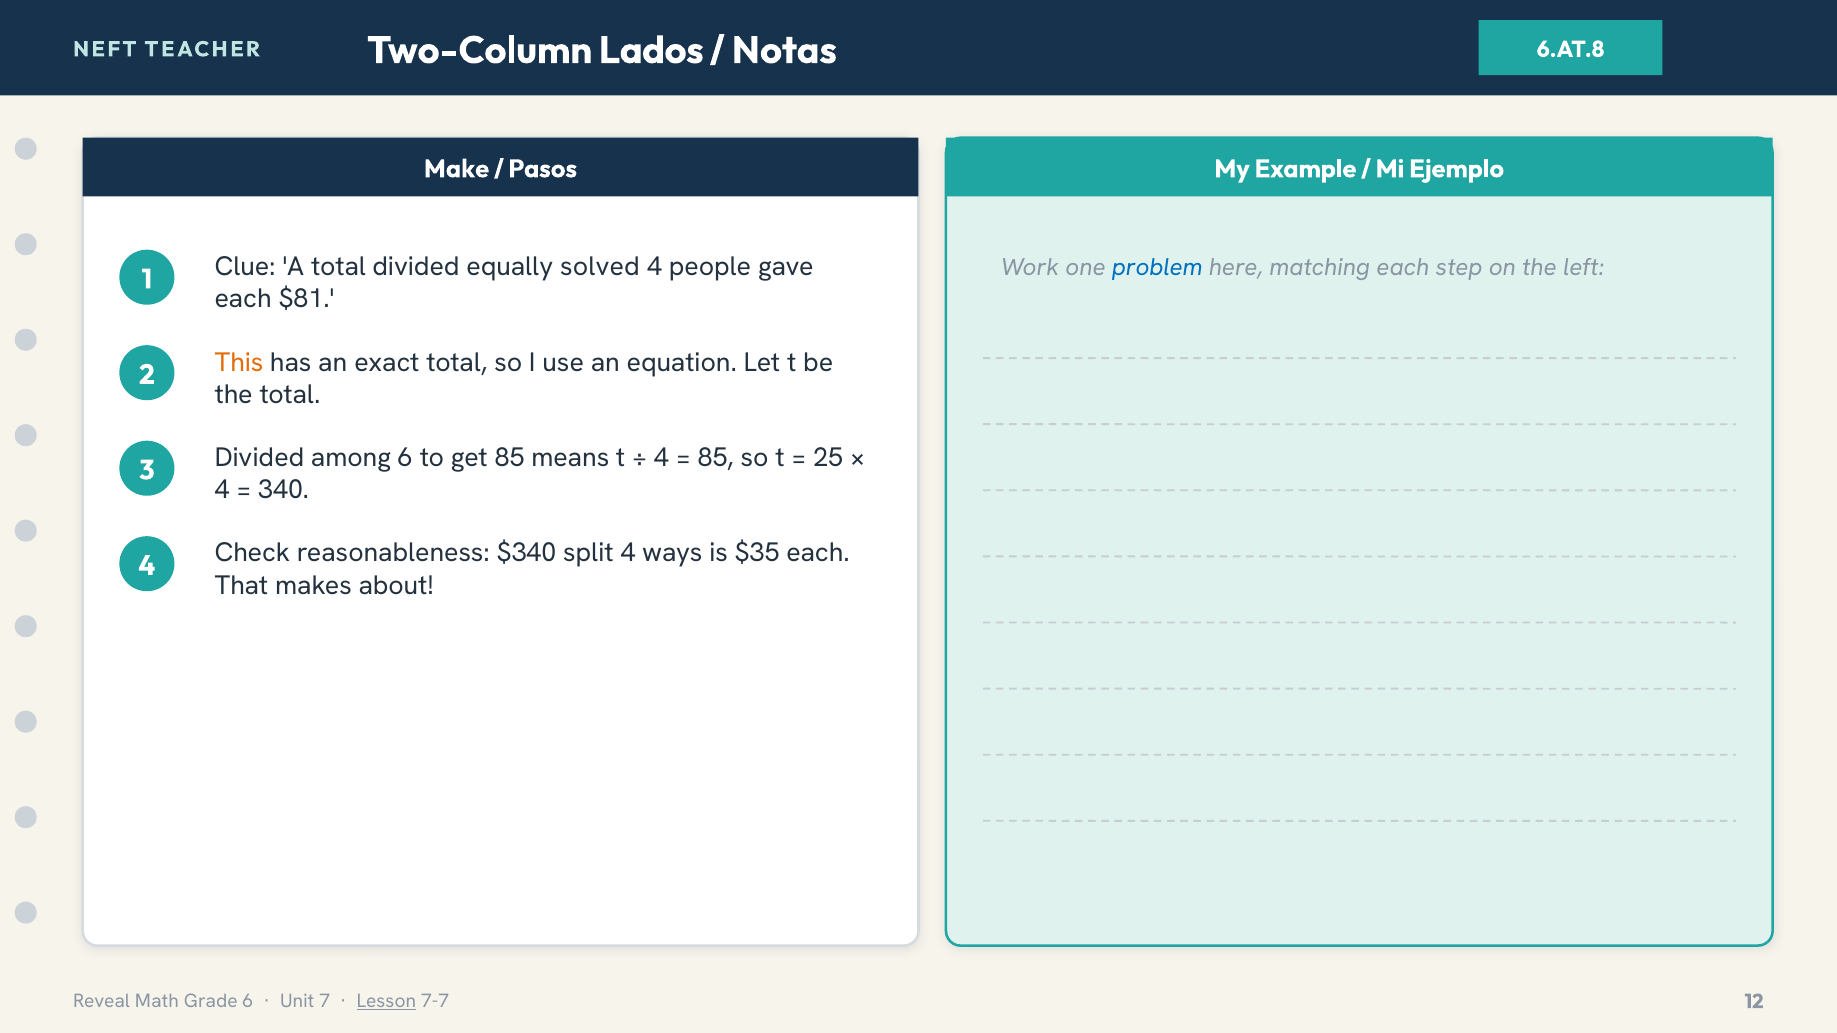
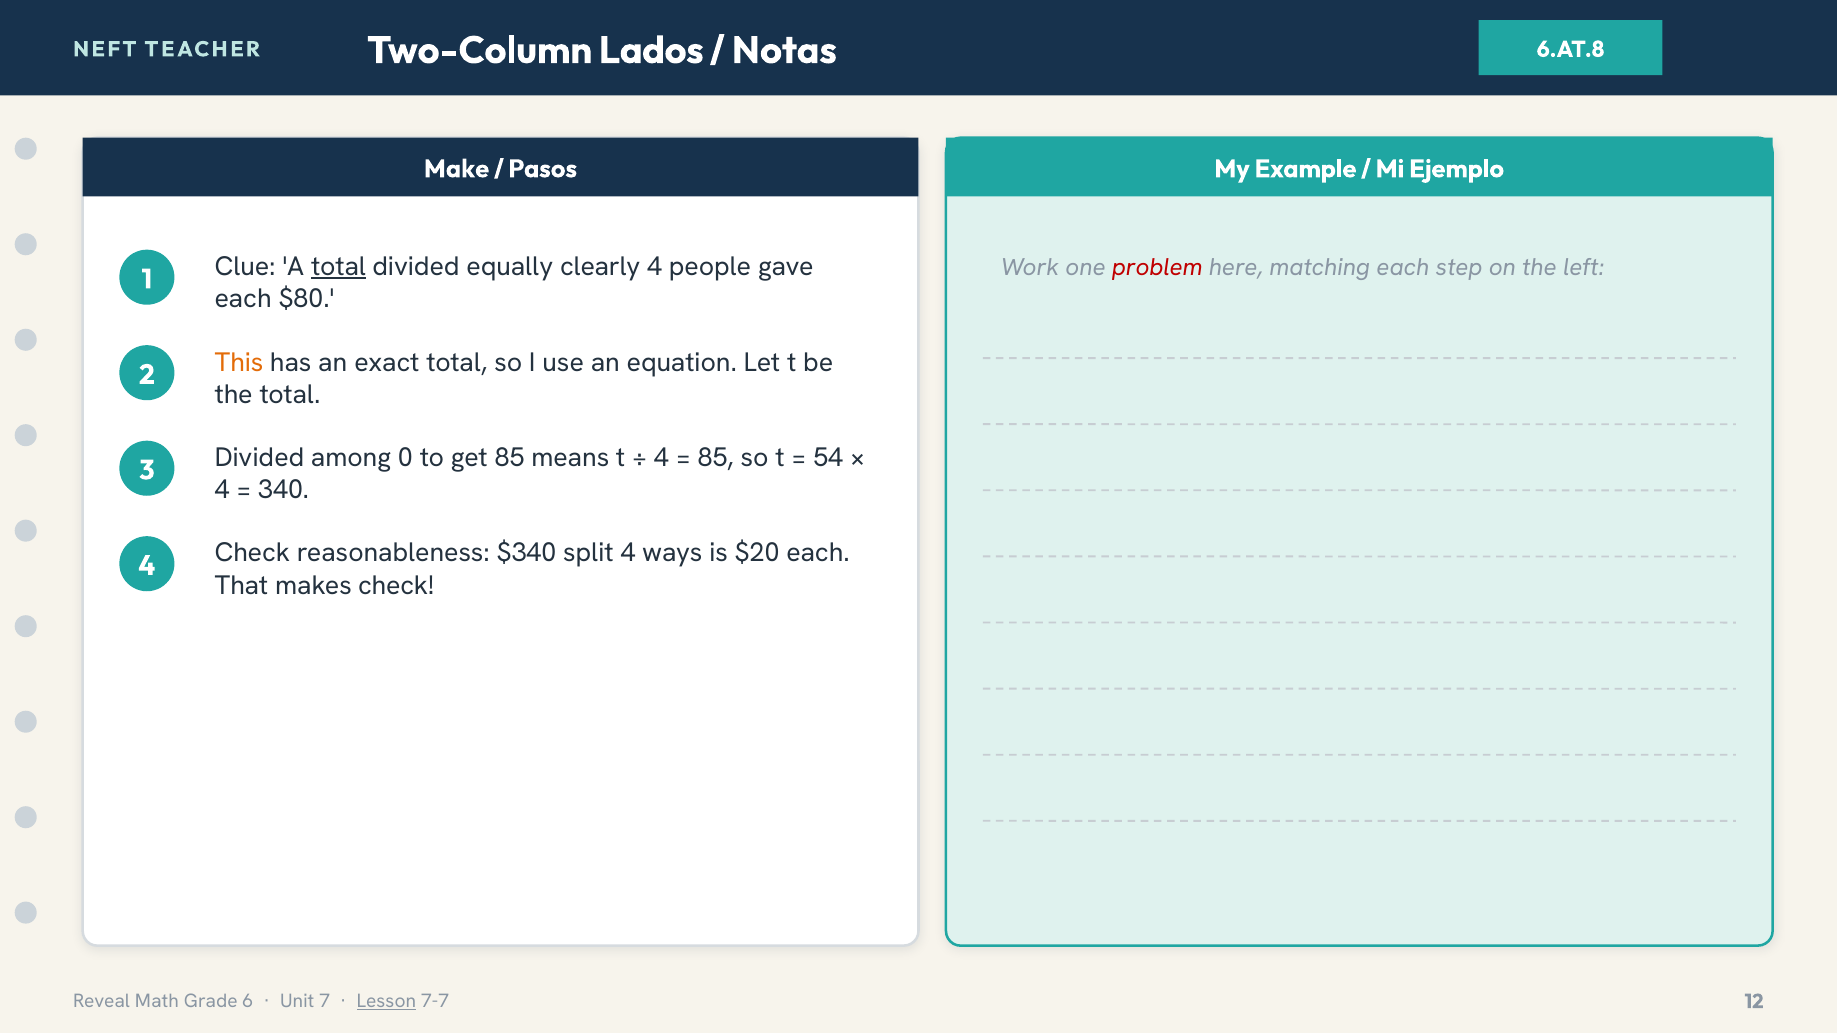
problem colour: blue -> red
total at (338, 267) underline: none -> present
solved: solved -> clearly
$81: $81 -> $80
among 6: 6 -> 0
25: 25 -> 54
$35: $35 -> $20
makes about: about -> check
